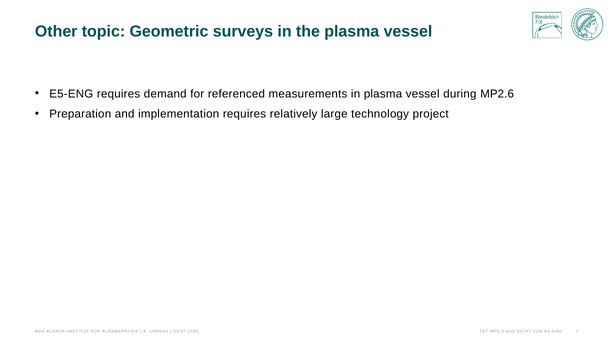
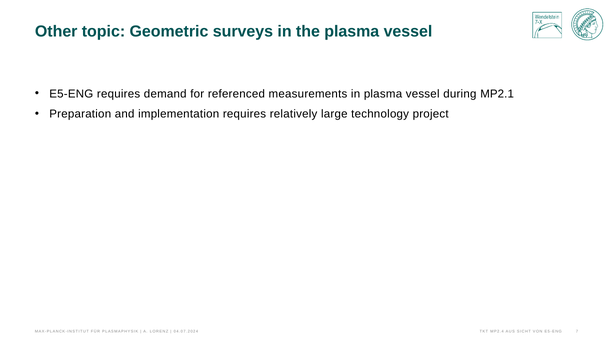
MP2.6: MP2.6 -> MP2.1
